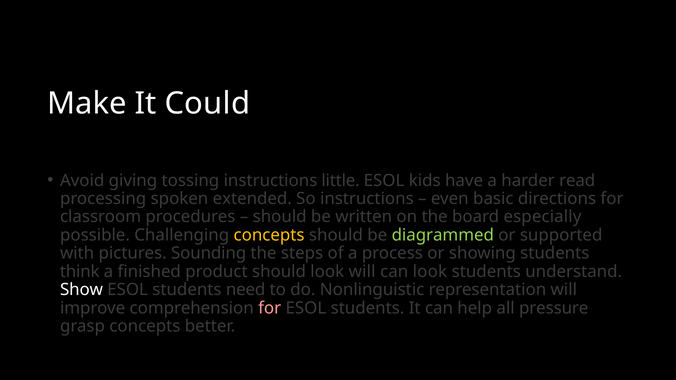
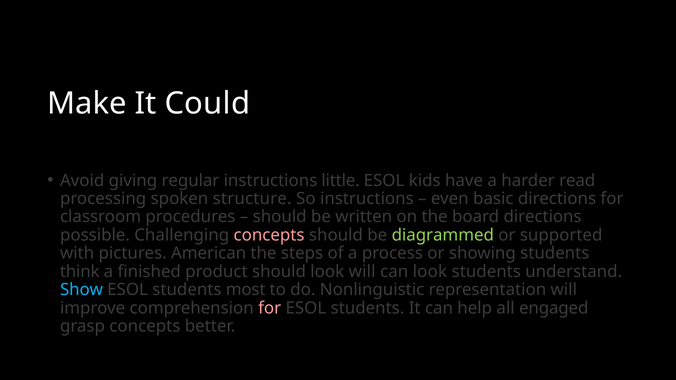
tossing: tossing -> regular
extended: extended -> structure
board especially: especially -> directions
concepts at (269, 235) colour: yellow -> pink
Sounding: Sounding -> American
Show colour: white -> light blue
need: need -> most
pressure: pressure -> engaged
